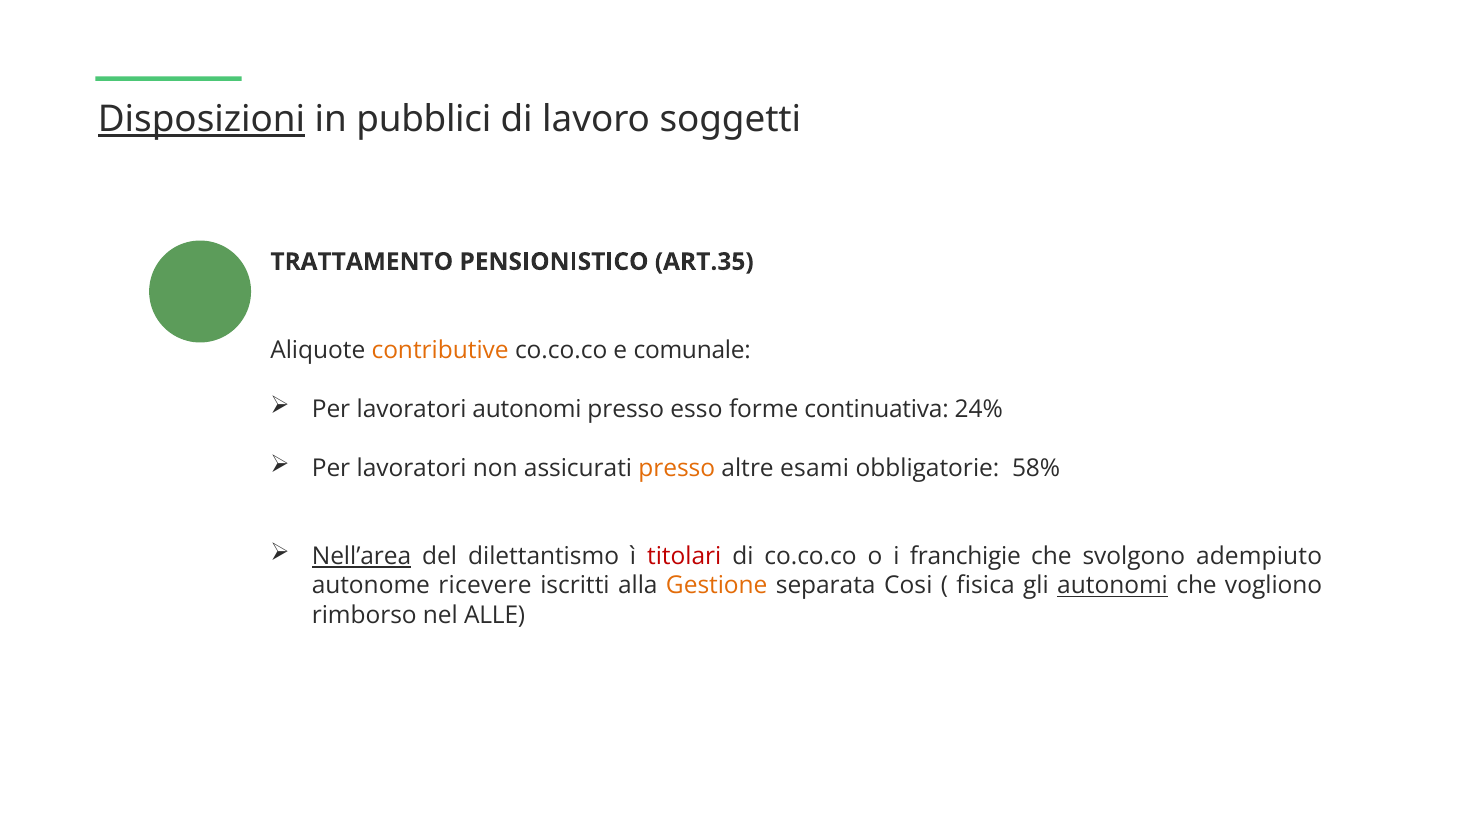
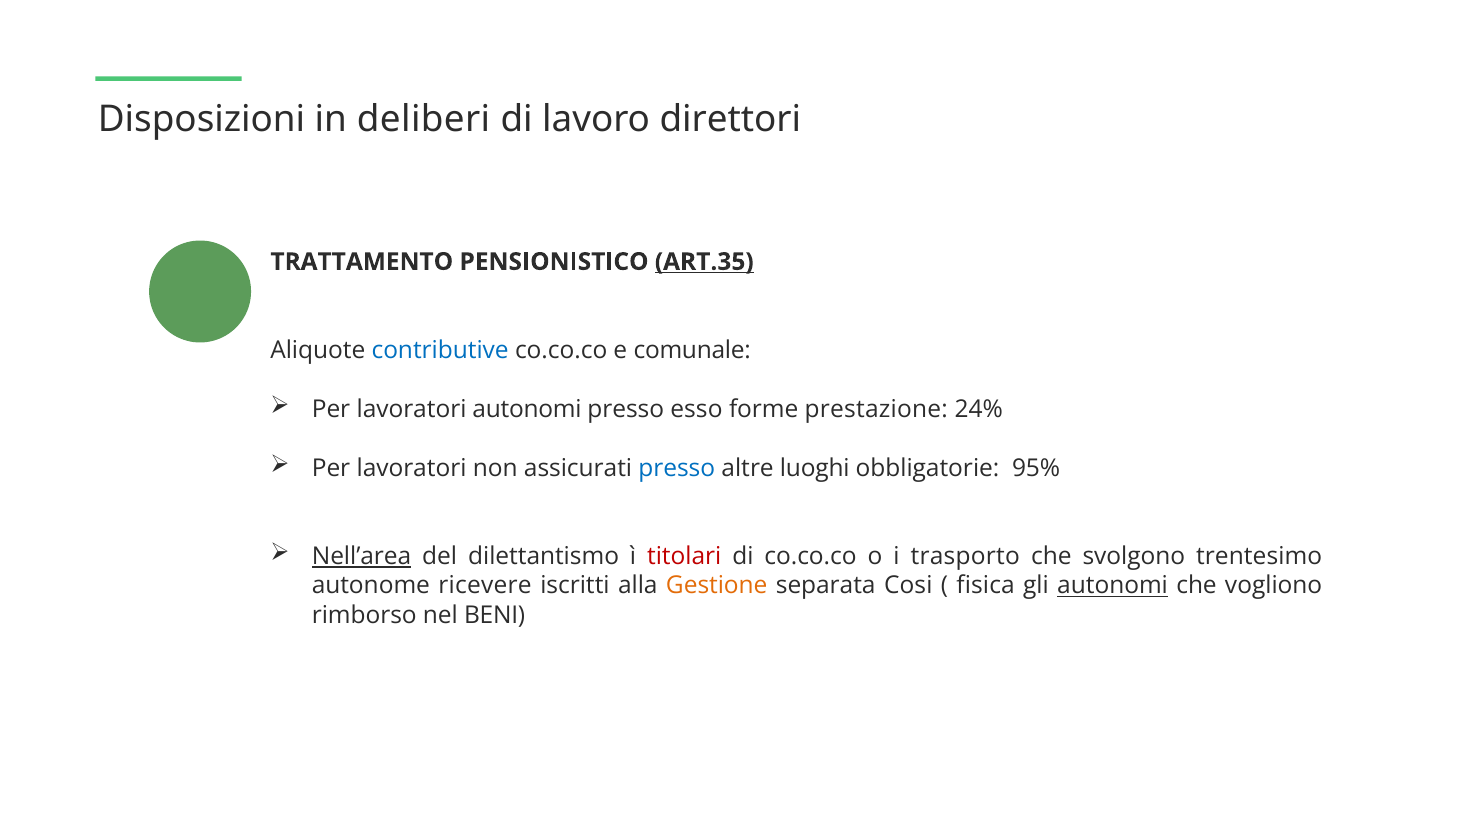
Disposizioni underline: present -> none
pubblici: pubblici -> deliberi
soggetti: soggetti -> direttori
ART.35 underline: none -> present
contributive colour: orange -> blue
continuativa: continuativa -> prestazione
presso at (677, 468) colour: orange -> blue
esami: esami -> luoghi
58%: 58% -> 95%
franchigie: franchigie -> trasporto
adempiuto: adempiuto -> trentesimo
ALLE: ALLE -> BENI
